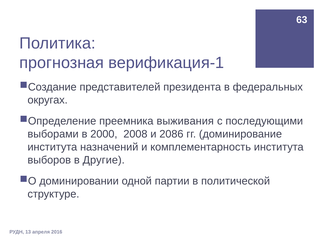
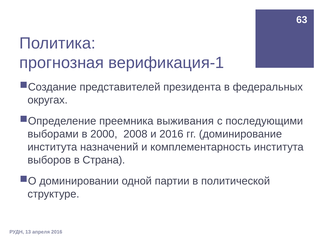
и 2086: 2086 -> 2016
Другие: Другие -> Страна
